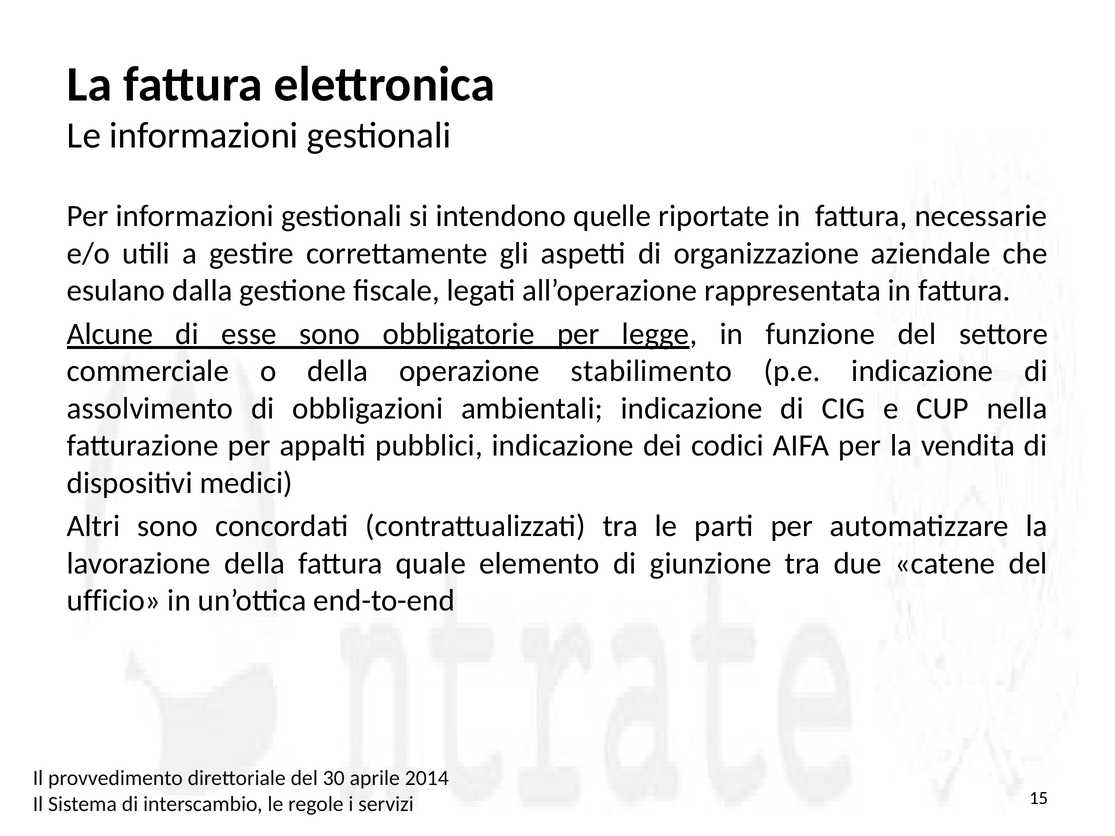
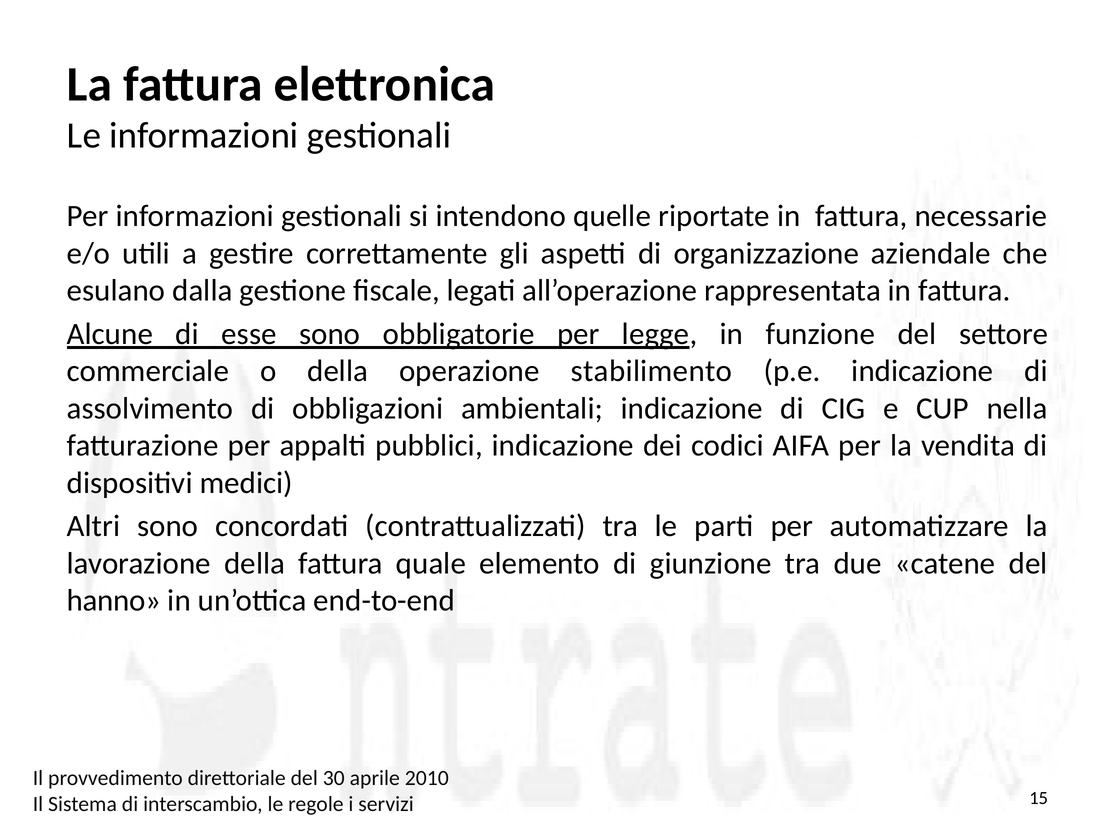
ufficio: ufficio -> hanno
2014: 2014 -> 2010
